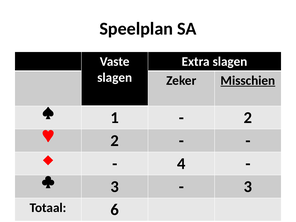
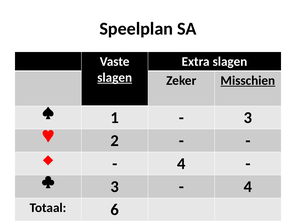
slagen at (115, 78) underline: none -> present
2 at (248, 118): 2 -> 3
3 at (248, 187): 3 -> 4
